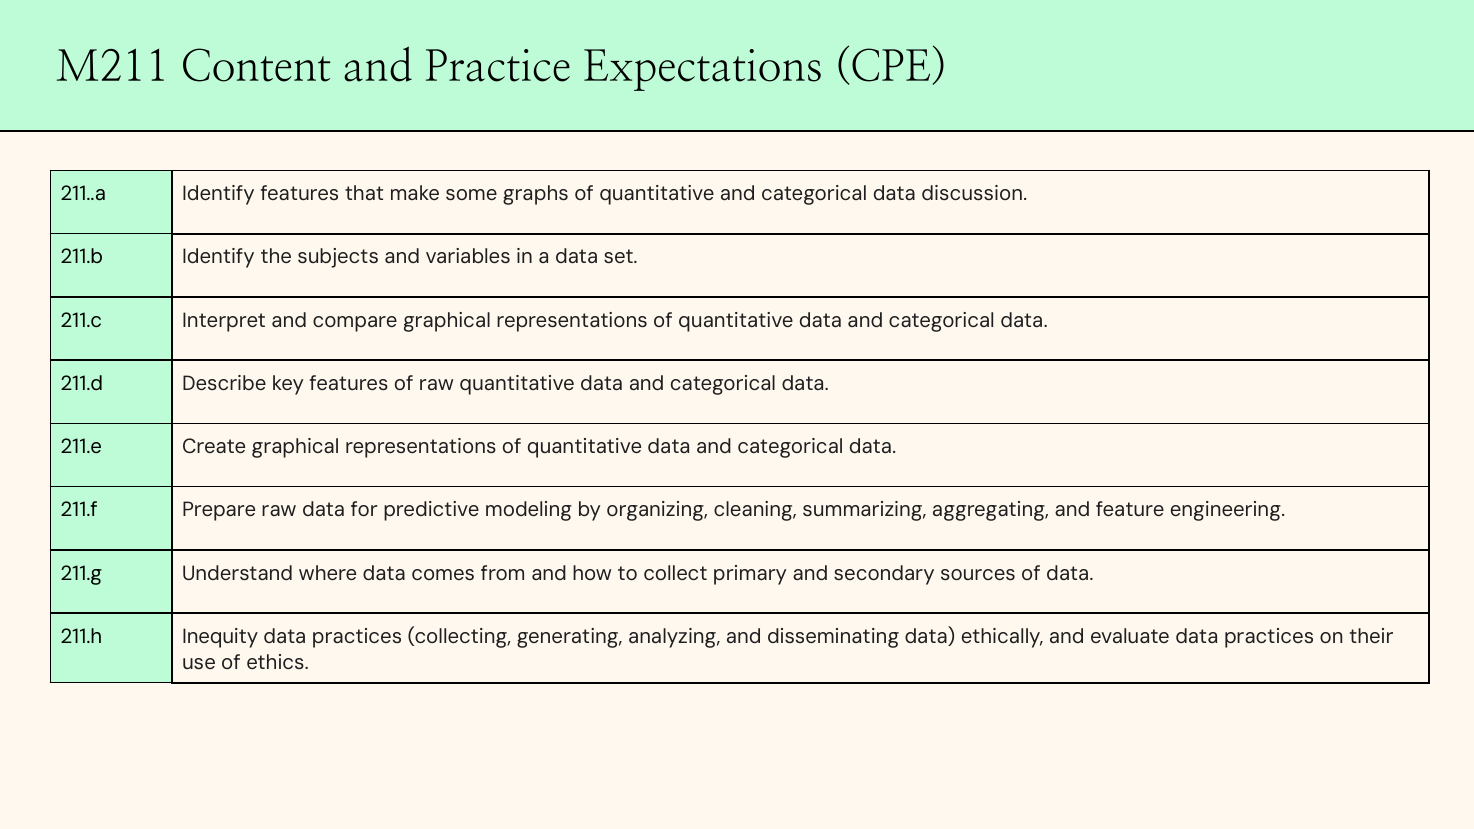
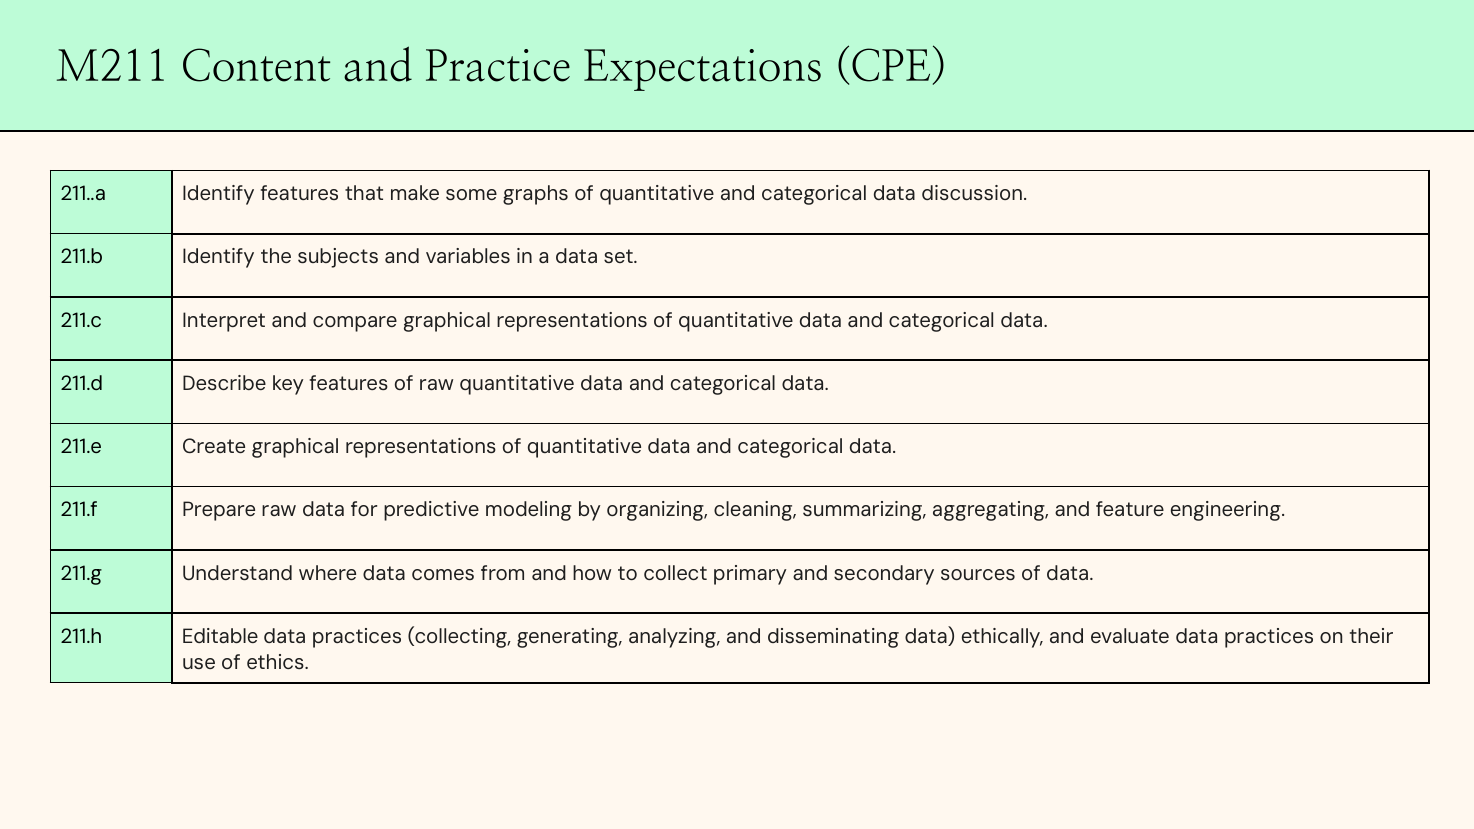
Inequity: Inequity -> Editable
